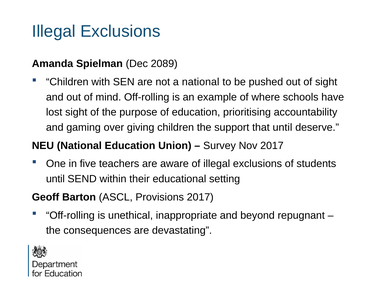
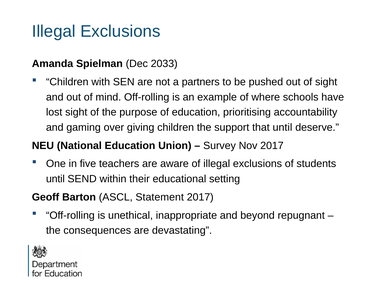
2089: 2089 -> 2033
a national: national -> partners
Provisions: Provisions -> Statement
